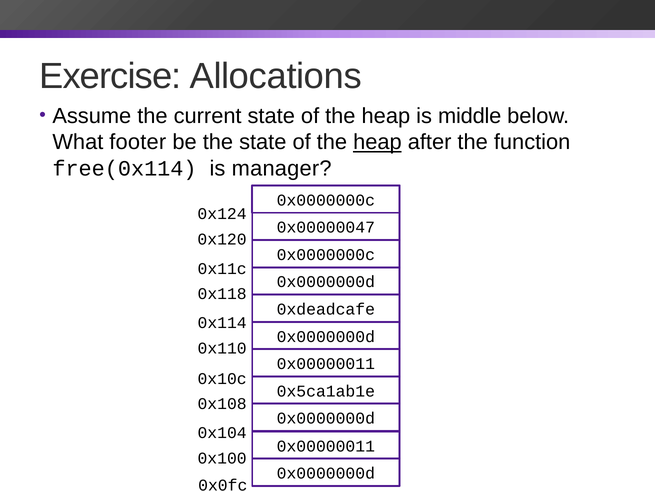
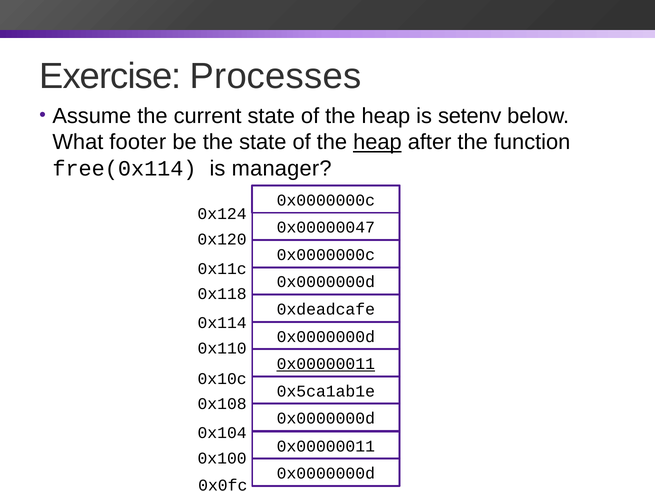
Allocations: Allocations -> Processes
middle: middle -> setenv
0x00000011 at (326, 364) underline: none -> present
